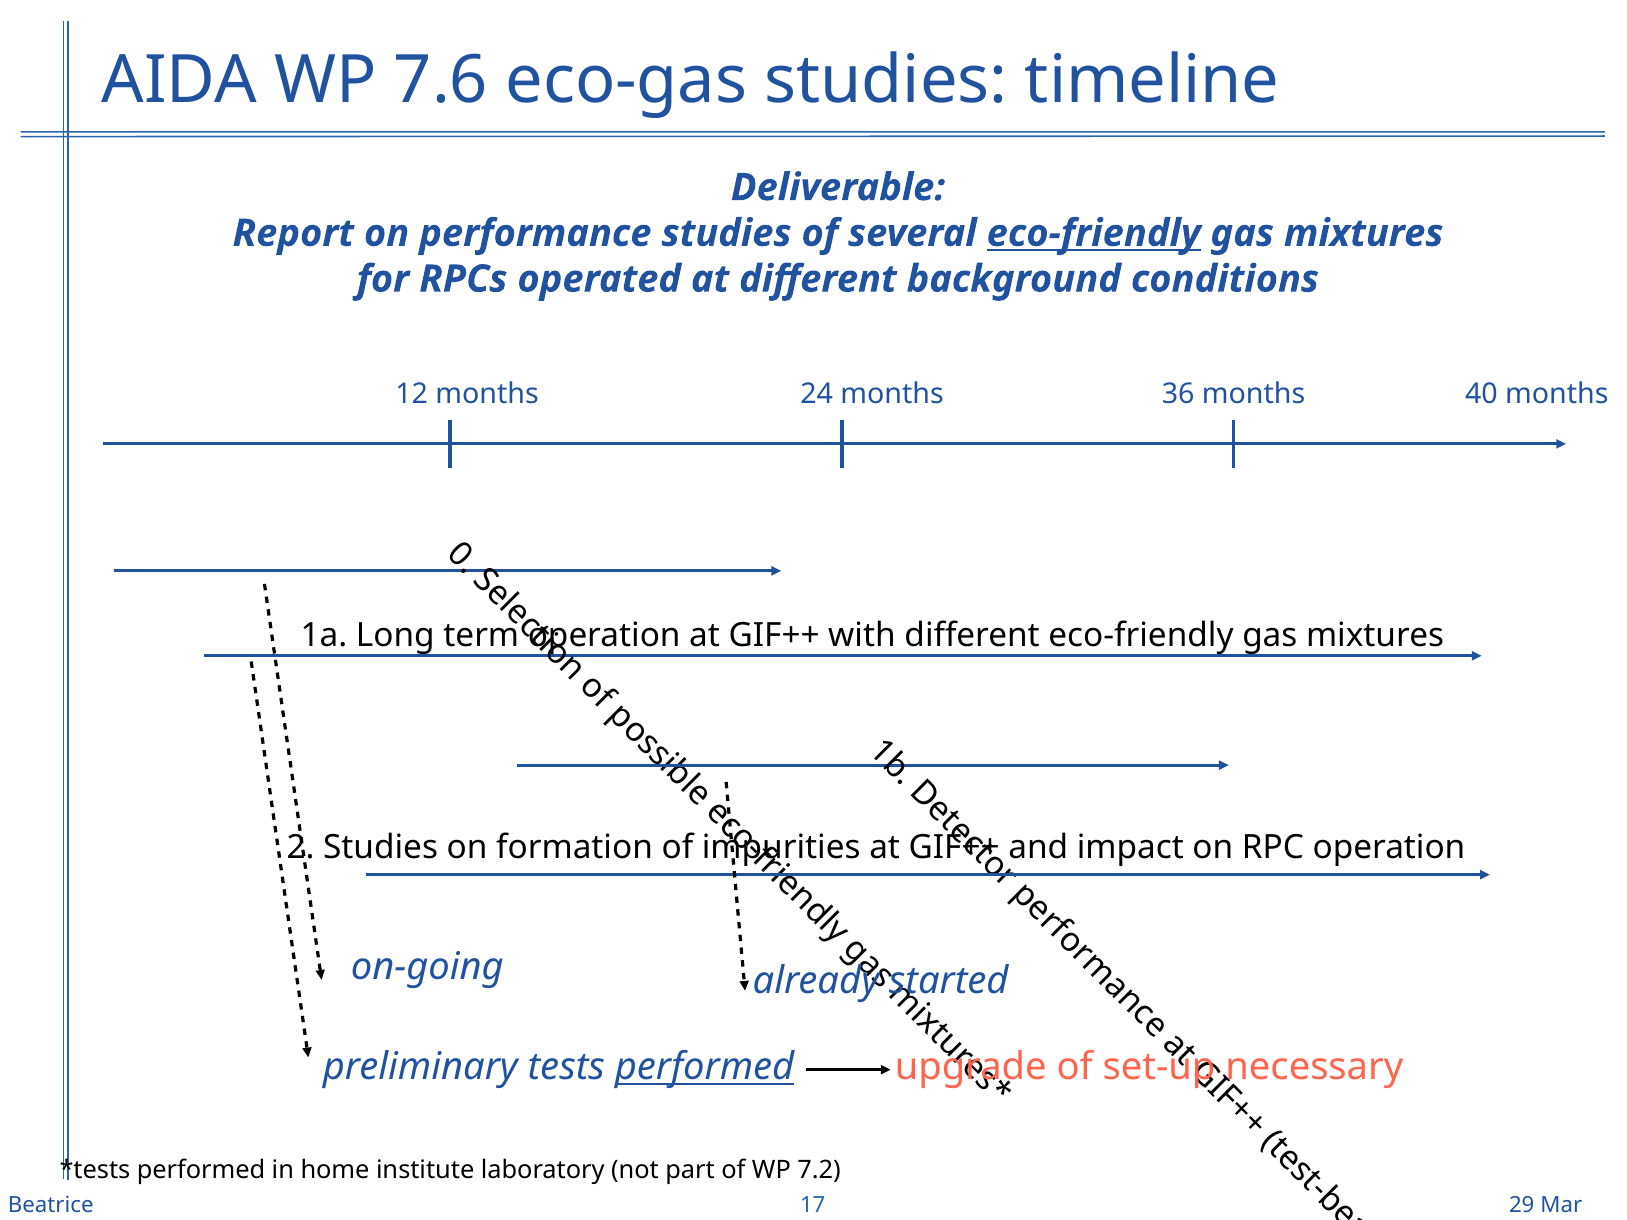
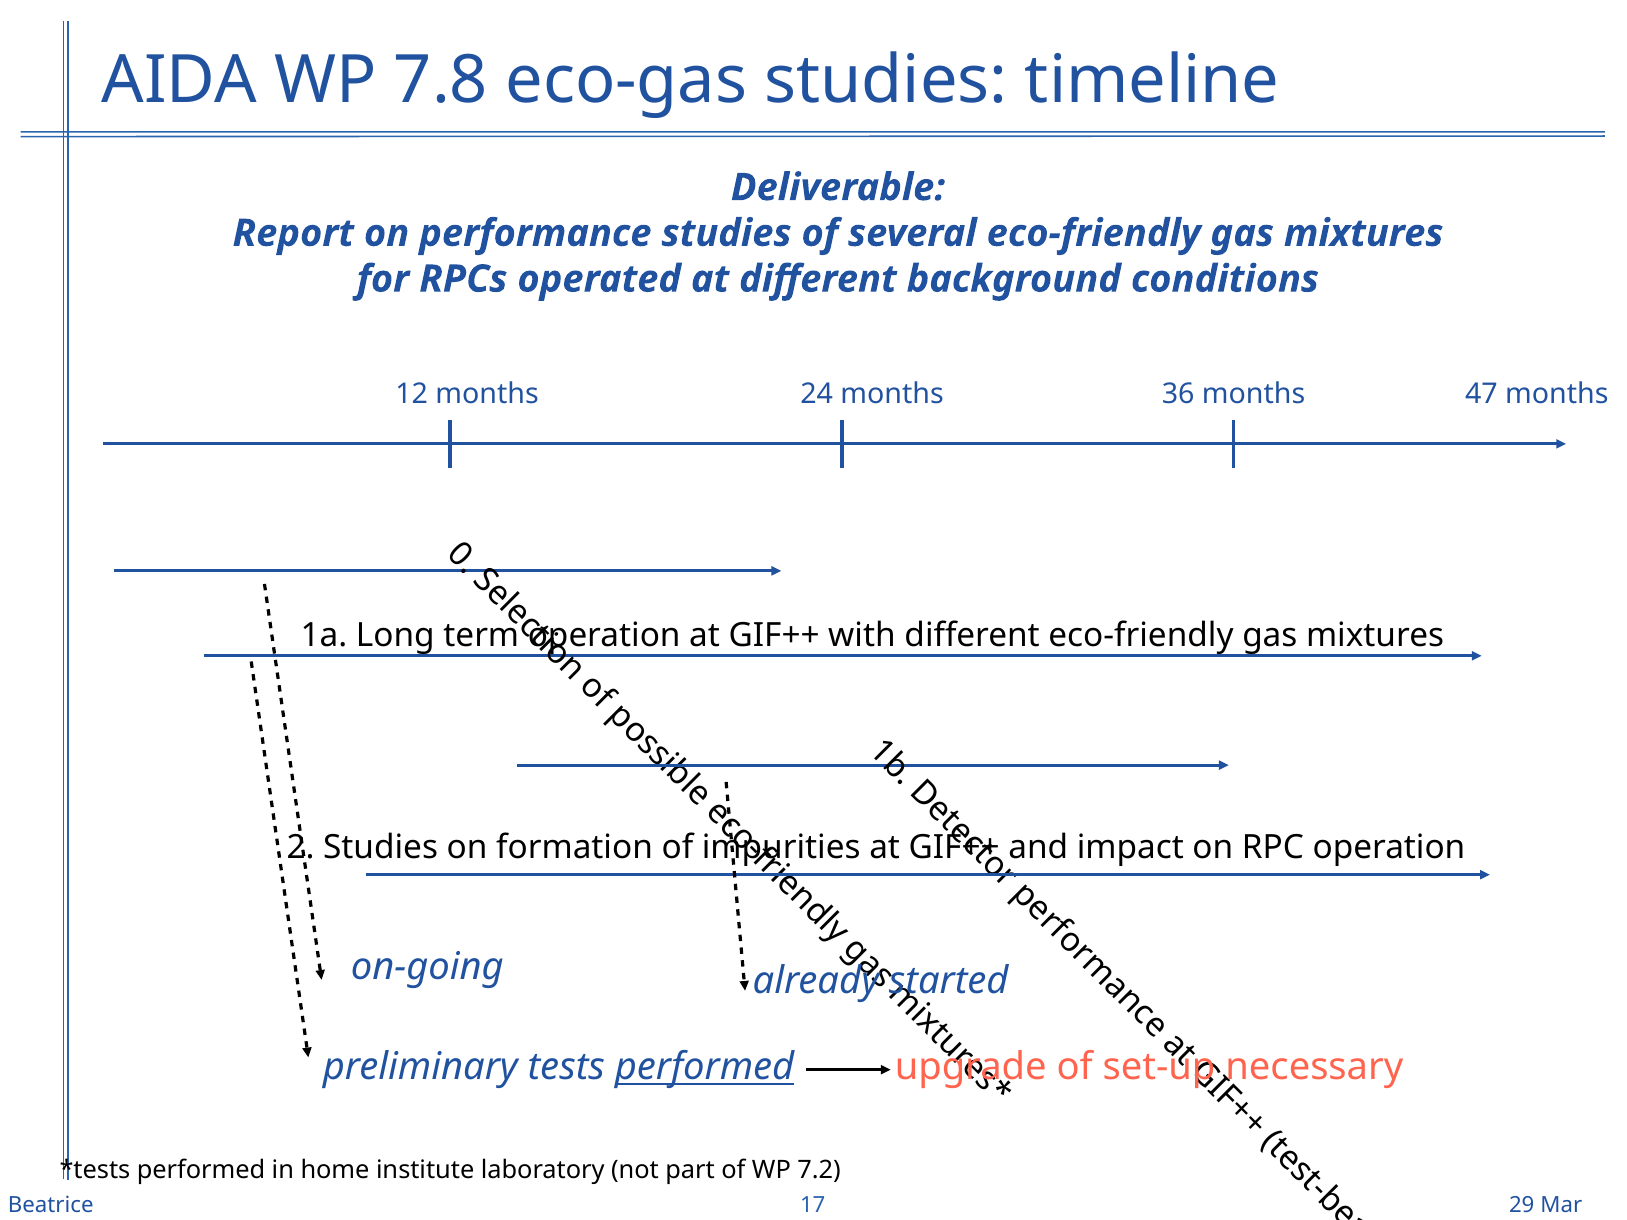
7.6: 7.6 -> 7.8
eco-friendly at (1094, 233) underline: present -> none
40: 40 -> 47
